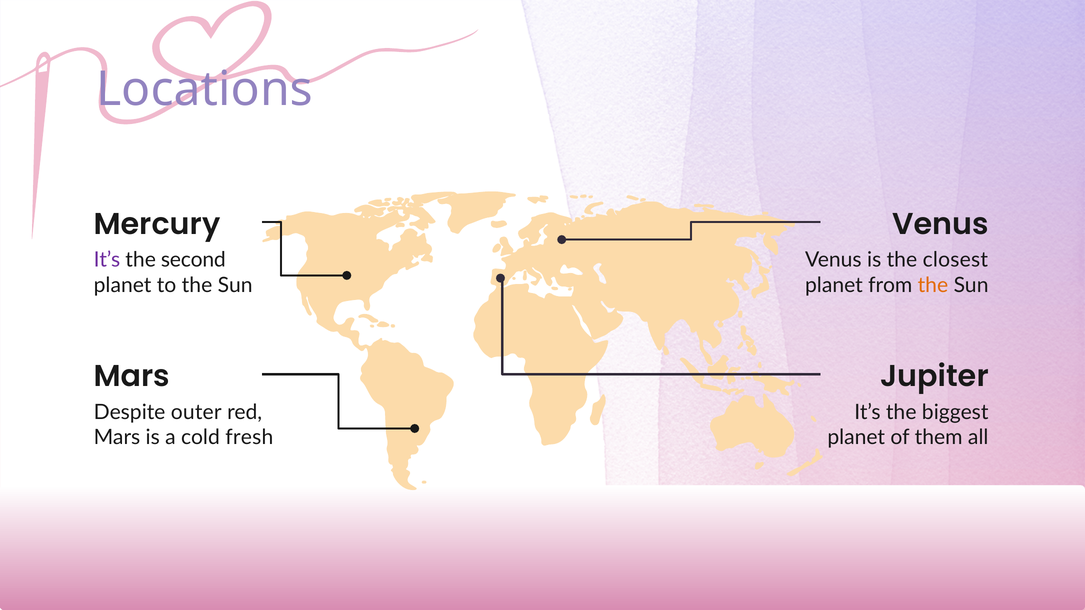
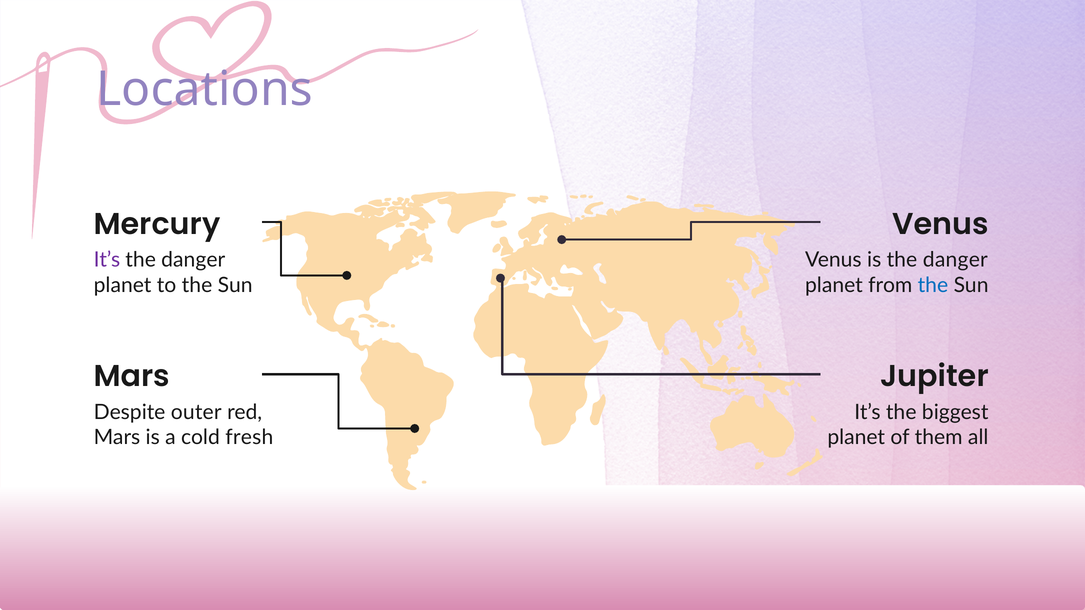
second at (193, 260): second -> danger
is the closest: closest -> danger
the at (933, 285) colour: orange -> blue
